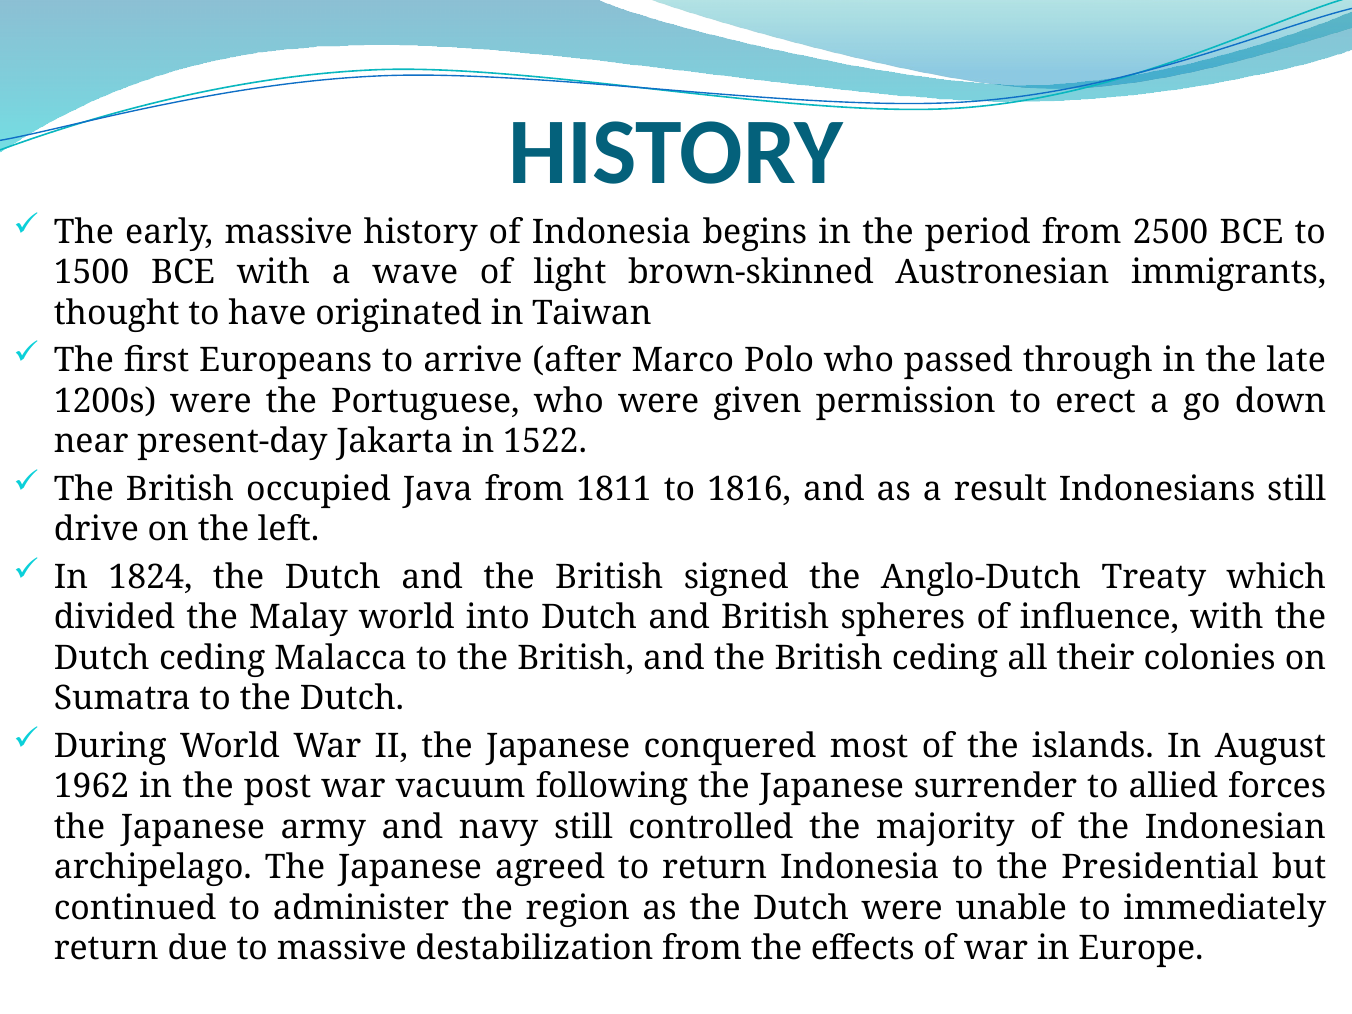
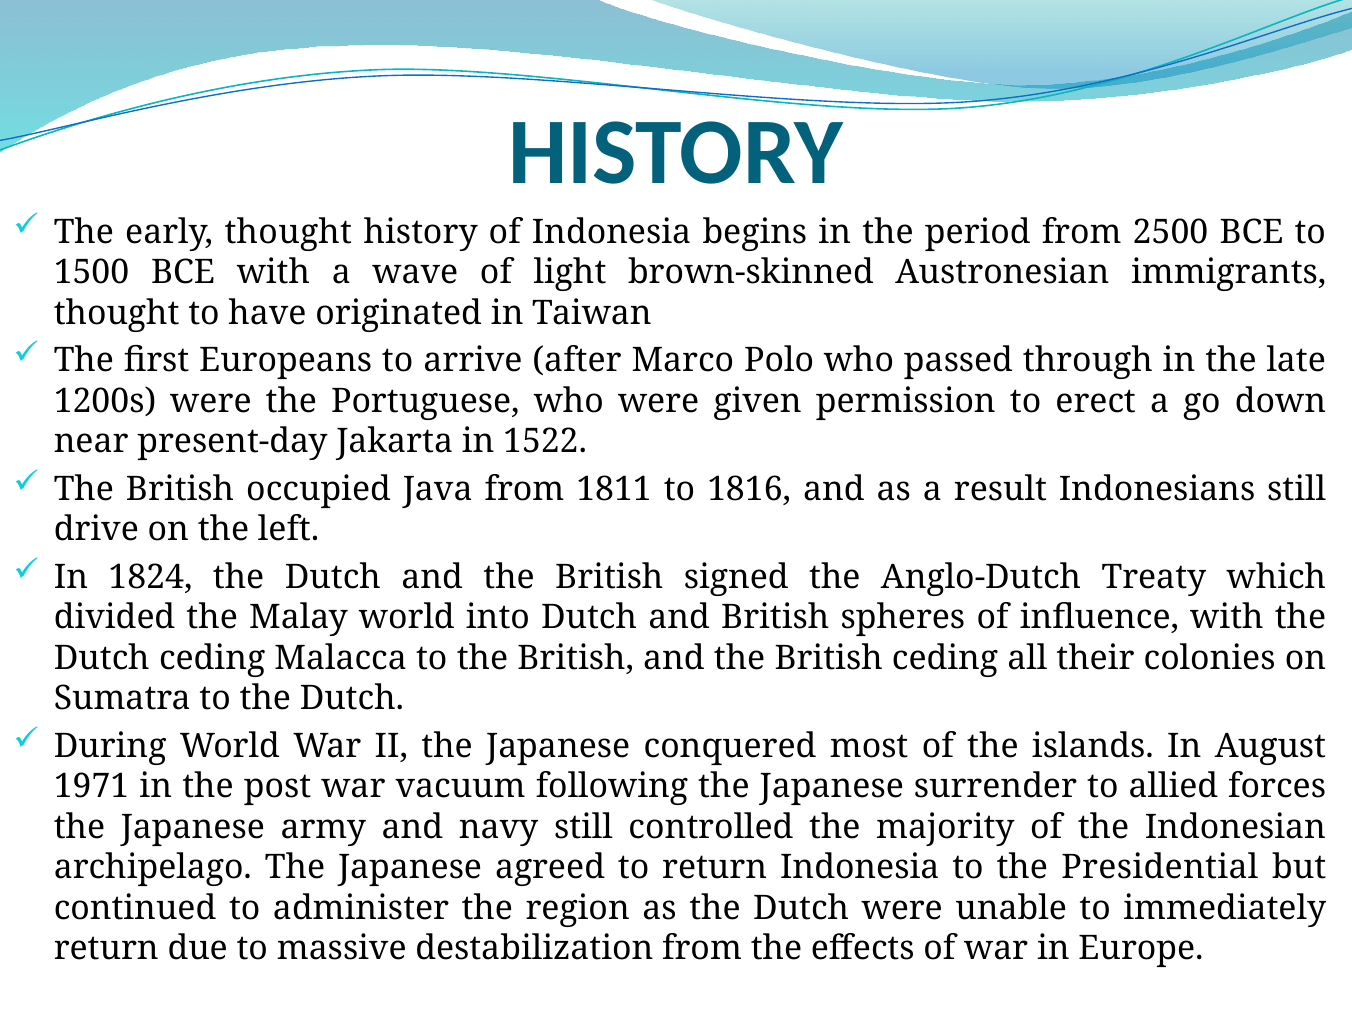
early massive: massive -> thought
1962: 1962 -> 1971
